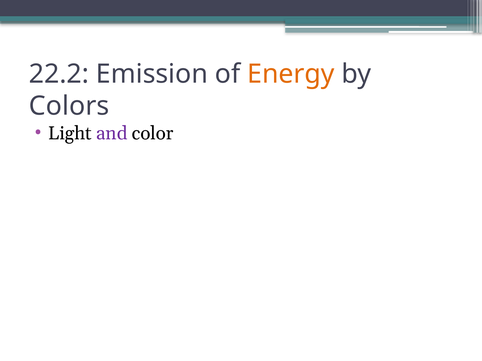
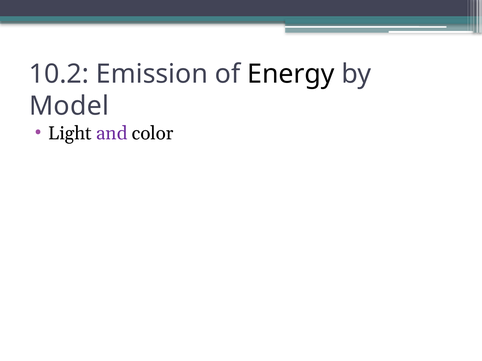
22.2: 22.2 -> 10.2
Energy colour: orange -> black
Colors: Colors -> Model
